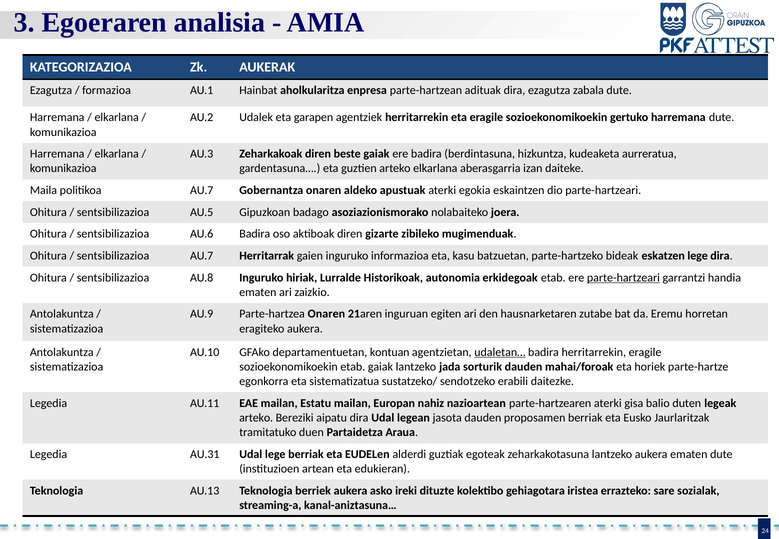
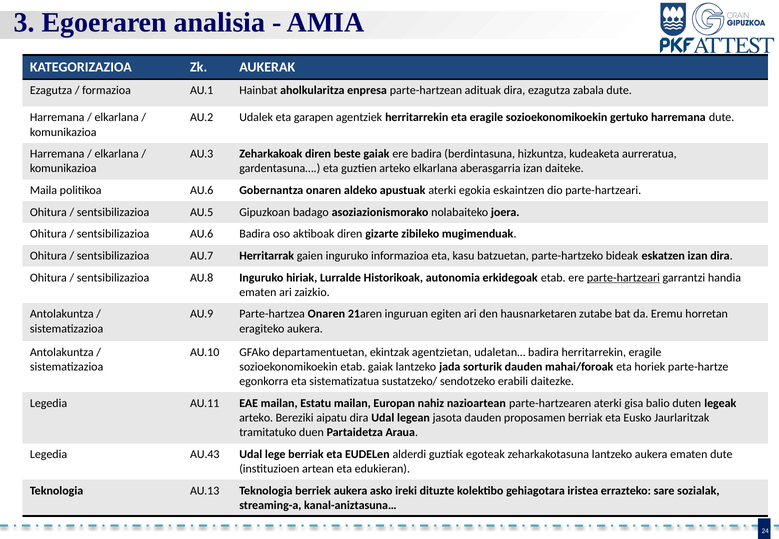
politikoa AU.7: AU.7 -> AU.6
eskatzen lege: lege -> izan
kontuan: kontuan -> ekintzak
udaletan… underline: present -> none
AU.31: AU.31 -> AU.43
